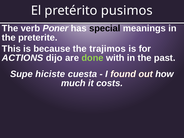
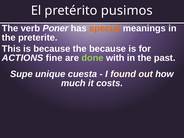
special colour: black -> orange
the trajimos: trajimos -> because
dijo: dijo -> fine
hiciste: hiciste -> unique
